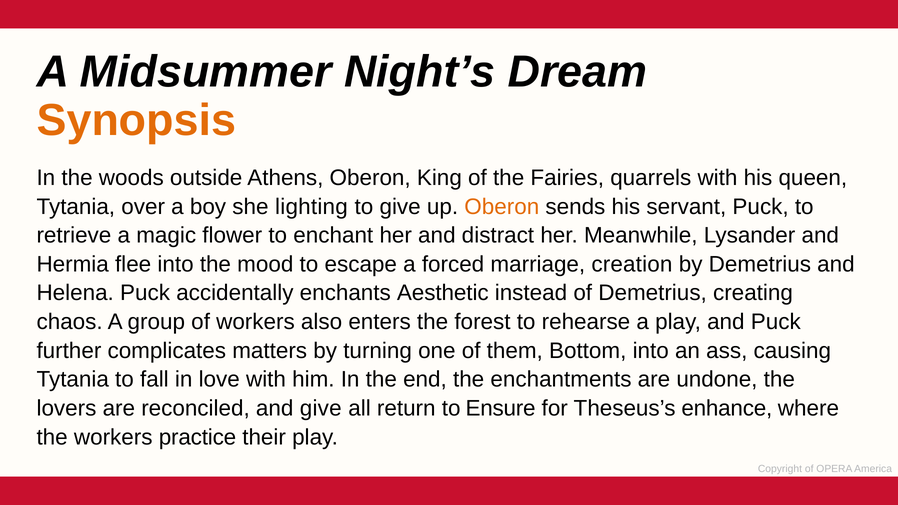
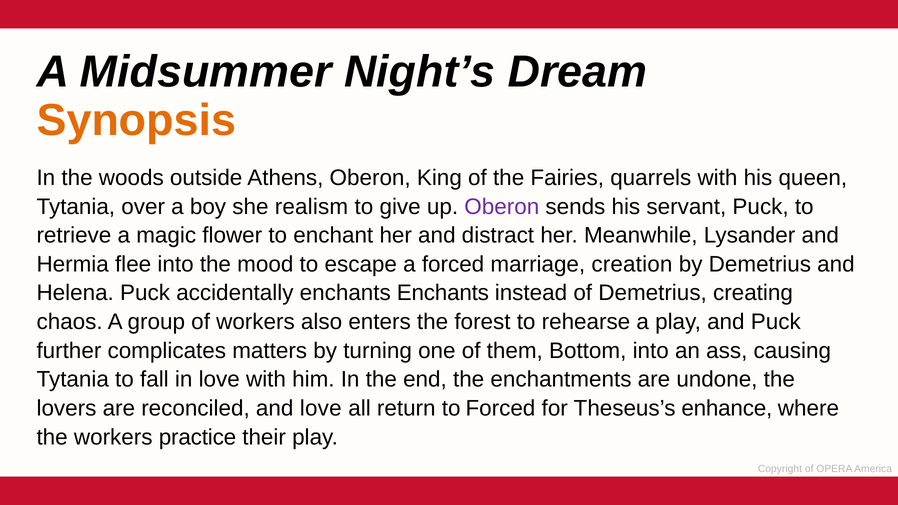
lighting: lighting -> realism
Oberon at (502, 207) colour: orange -> purple
enchants Aesthetic: Aesthetic -> Enchants
and give: give -> love
to Ensure: Ensure -> Forced
